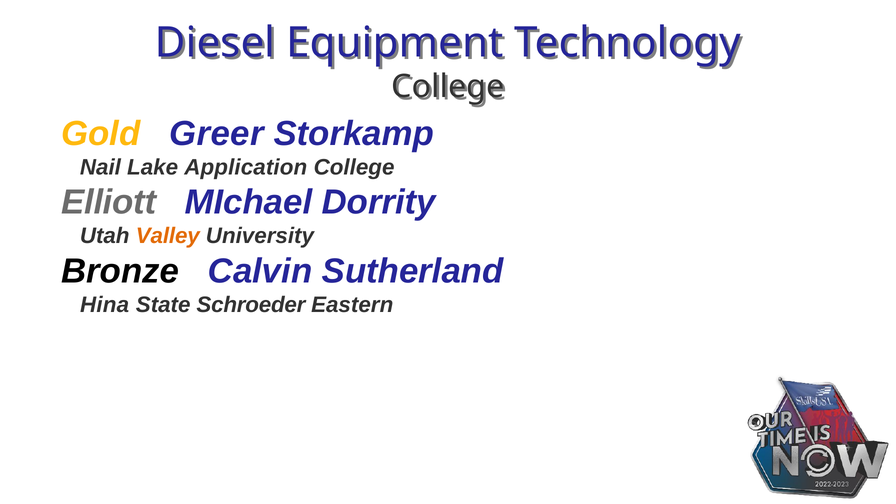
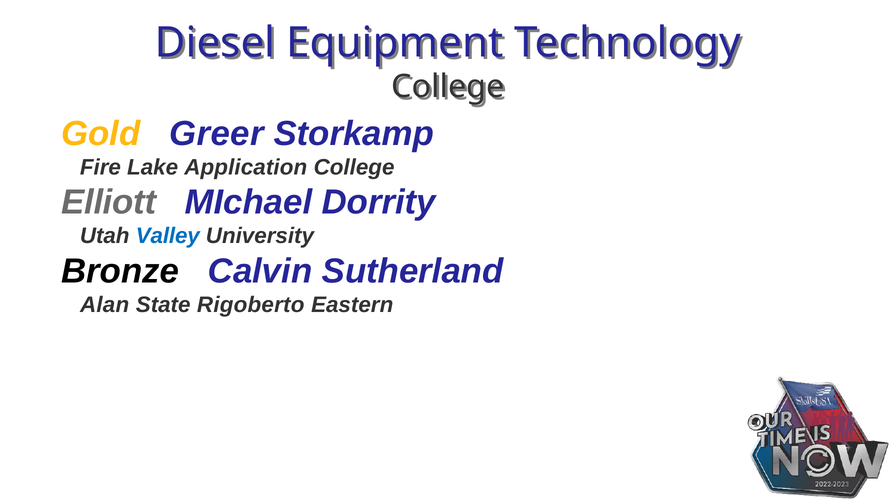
Nail: Nail -> Fire
Valley colour: orange -> blue
Hina: Hina -> Alan
Schroeder: Schroeder -> Rigoberto
